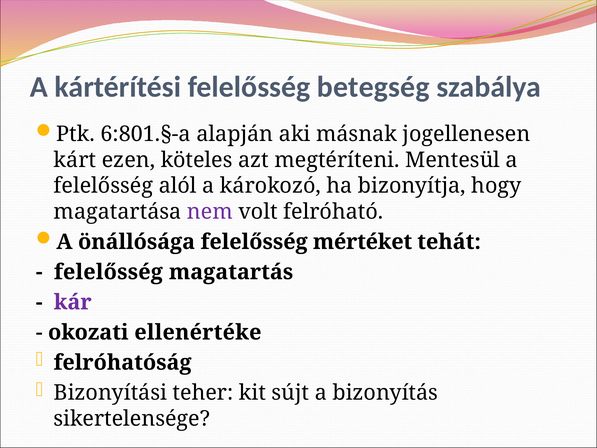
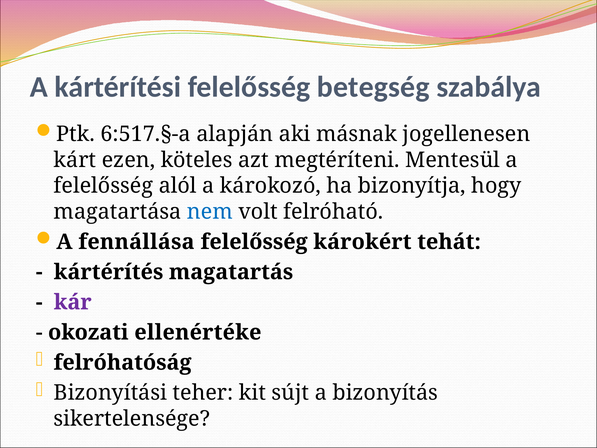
6:801.§-a: 6:801.§-a -> 6:517.§-a
nem colour: purple -> blue
önállósága: önállósága -> fennállása
mértéket: mértéket -> károkért
felelősség at (108, 272): felelősség -> kártérítés
